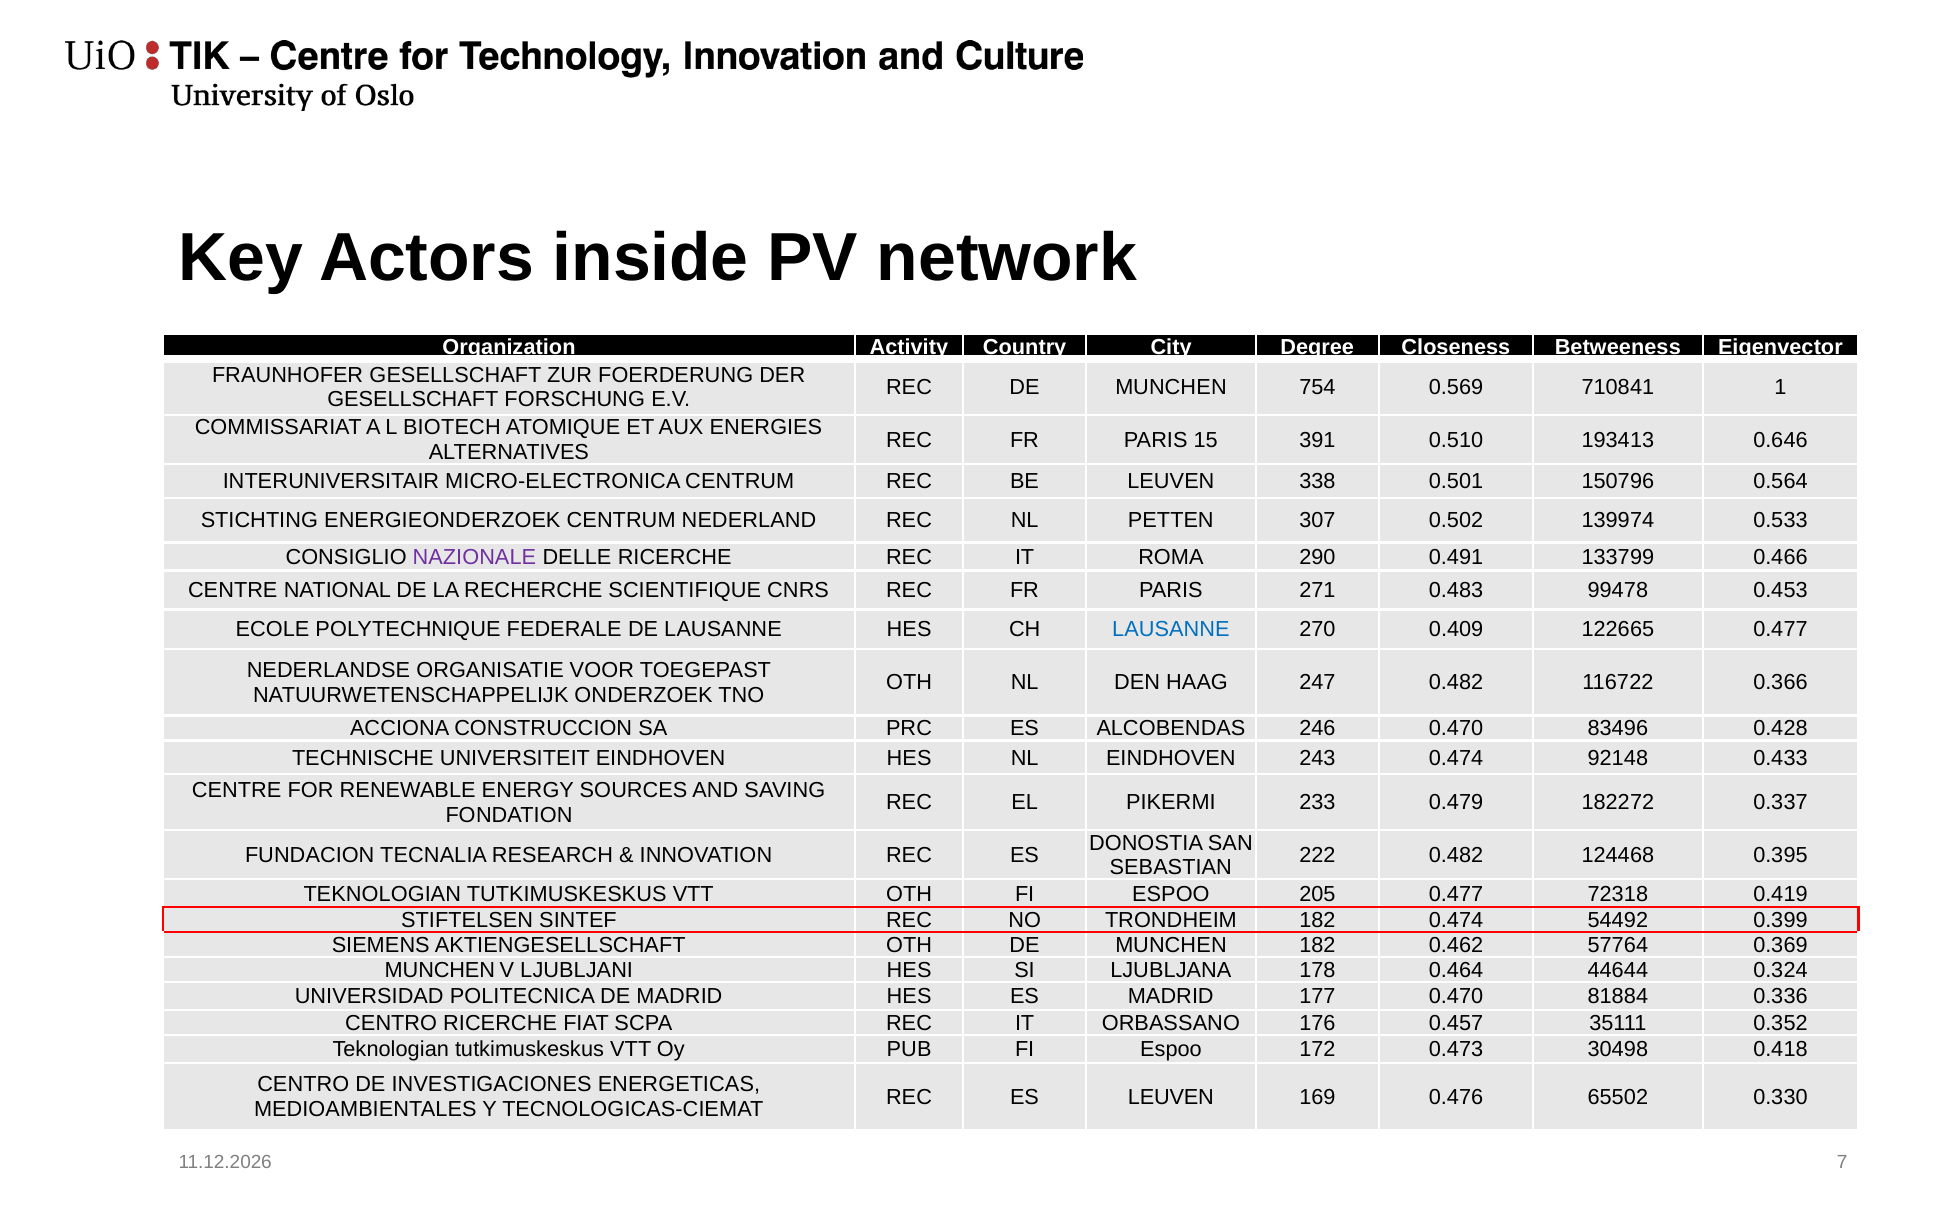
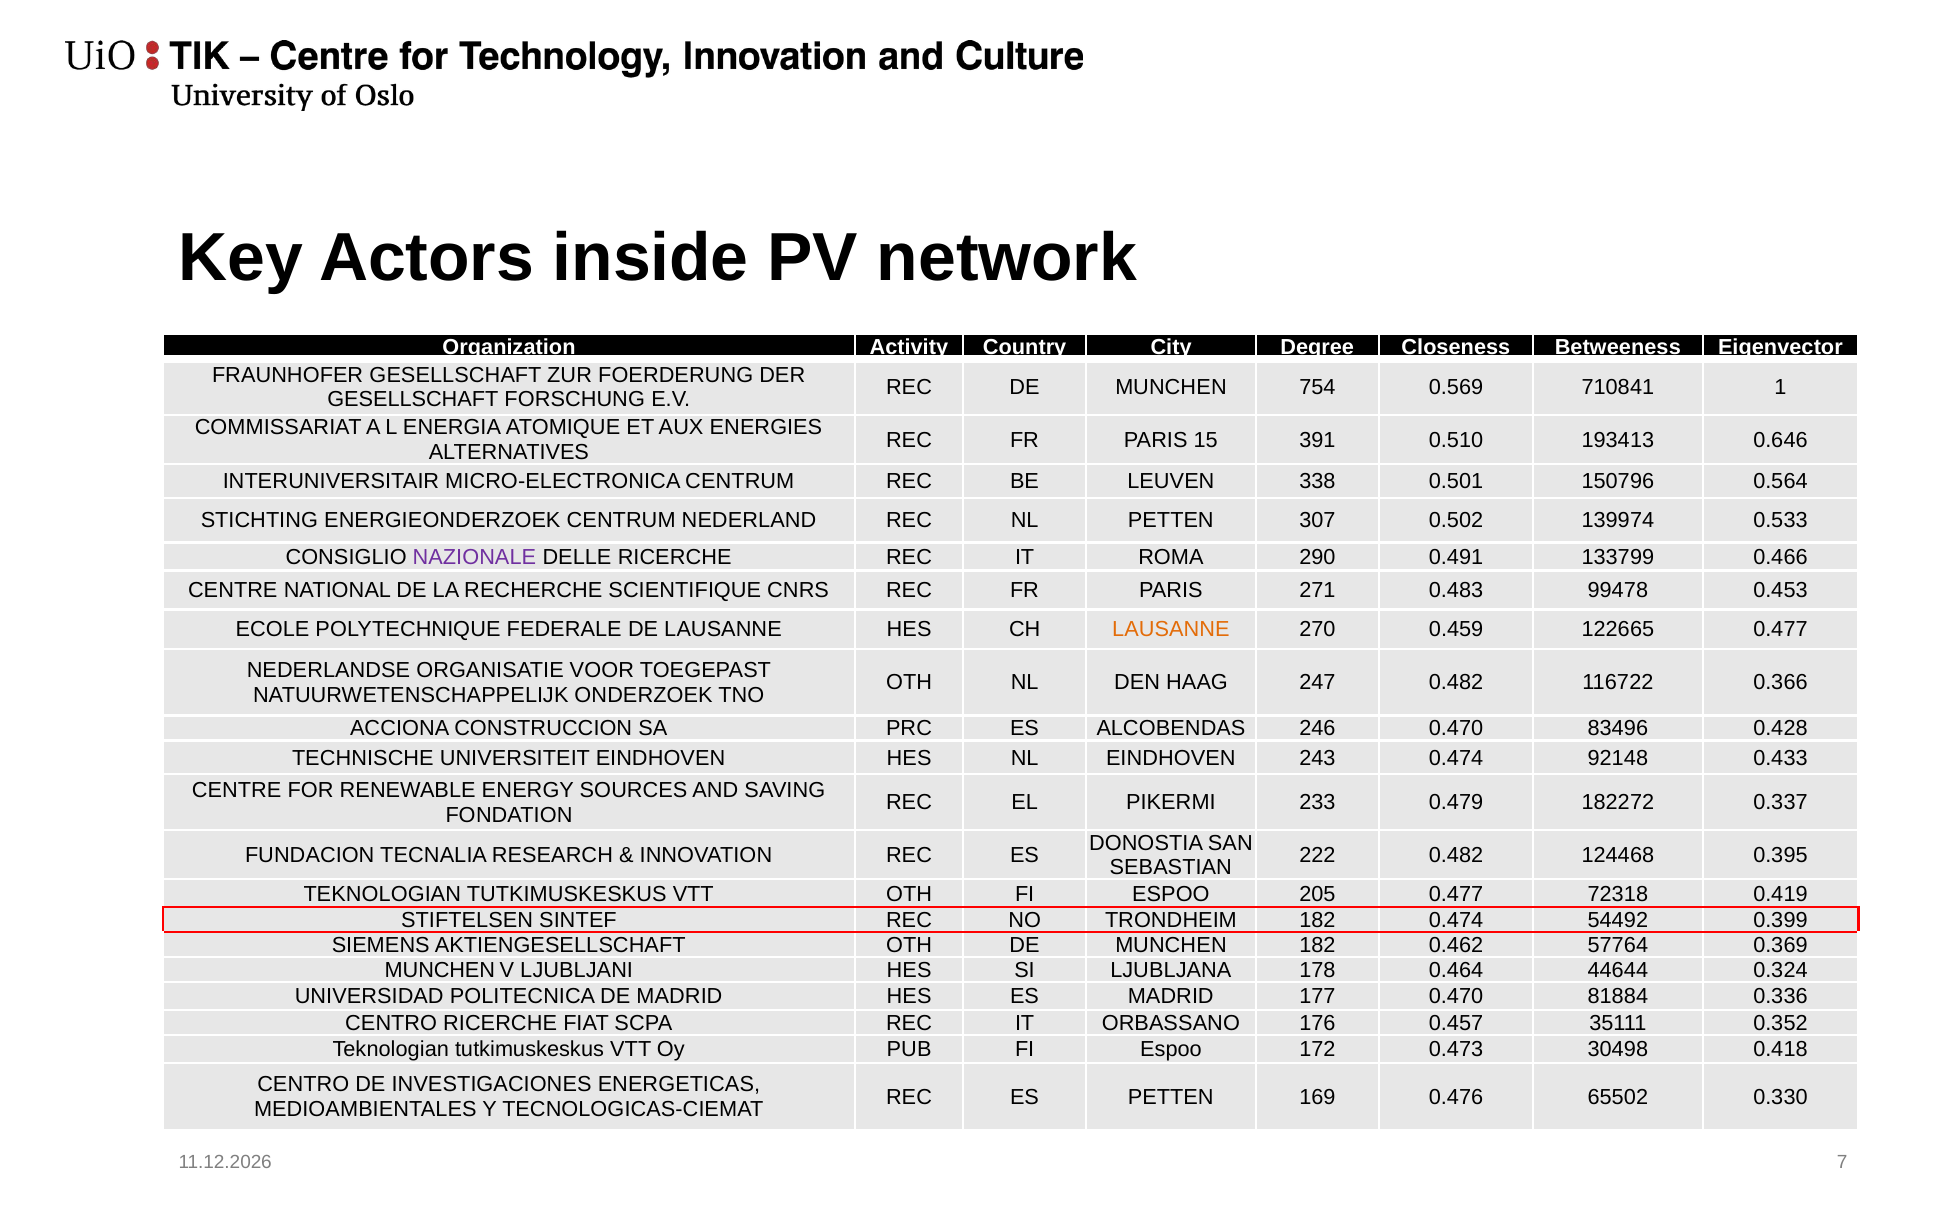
BIOTECH: BIOTECH -> ENERGIA
LAUSANNE at (1171, 630) colour: blue -> orange
0.409: 0.409 -> 0.459
ES LEUVEN: LEUVEN -> PETTEN
